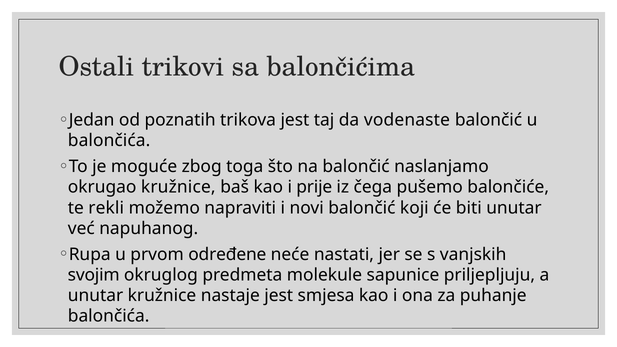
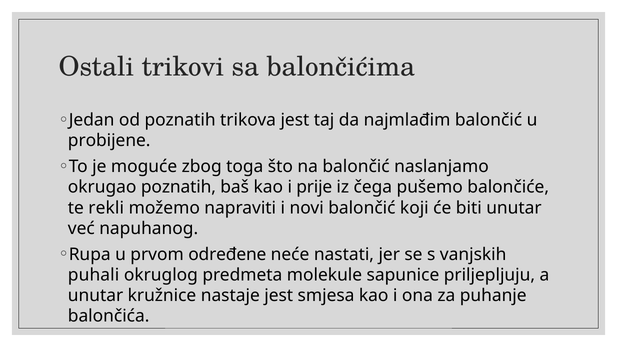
vodenaste: vodenaste -> najmlađim
balončića at (109, 141): balončića -> probijene
okrugao kružnice: kružnice -> poznatih
svojim: svojim -> puhali
